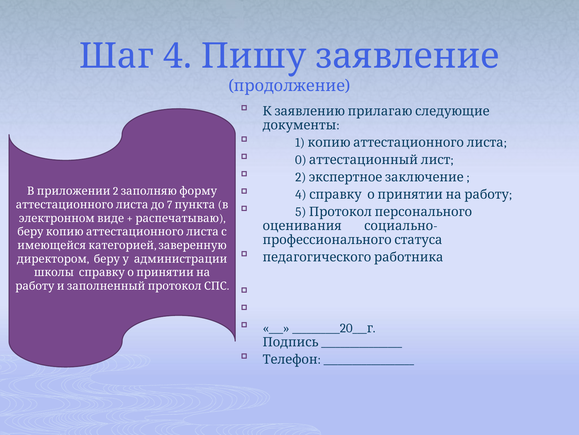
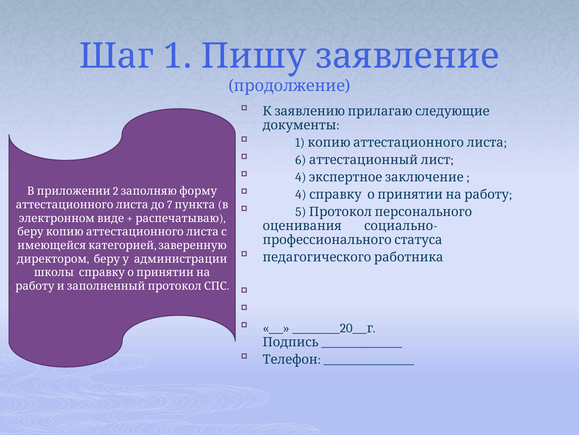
Шаг 4: 4 -> 1
0: 0 -> 6
2 at (301, 177): 2 -> 4
